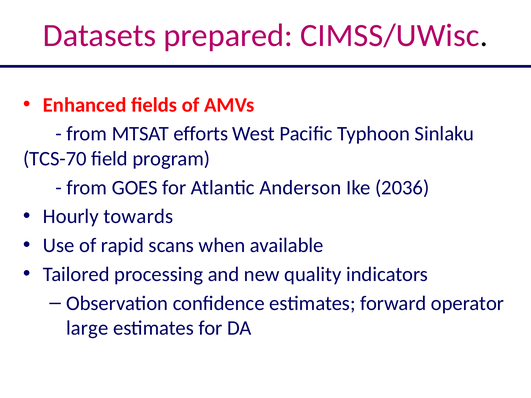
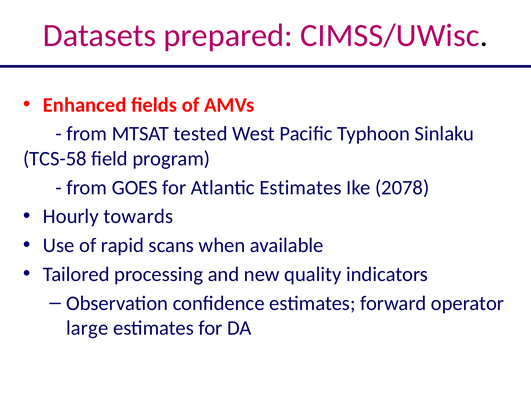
efforts: efforts -> tested
TCS-70: TCS-70 -> TCS-58
Atlantic Anderson: Anderson -> Estimates
2036: 2036 -> 2078
